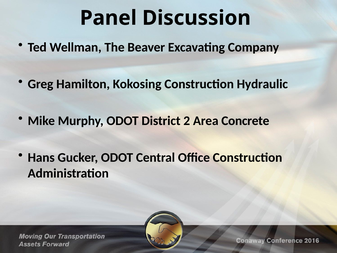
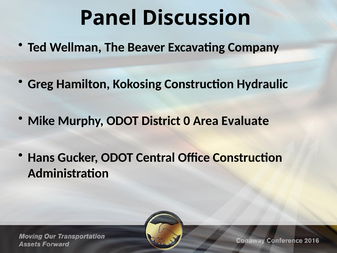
2: 2 -> 0
Concrete: Concrete -> Evaluate
